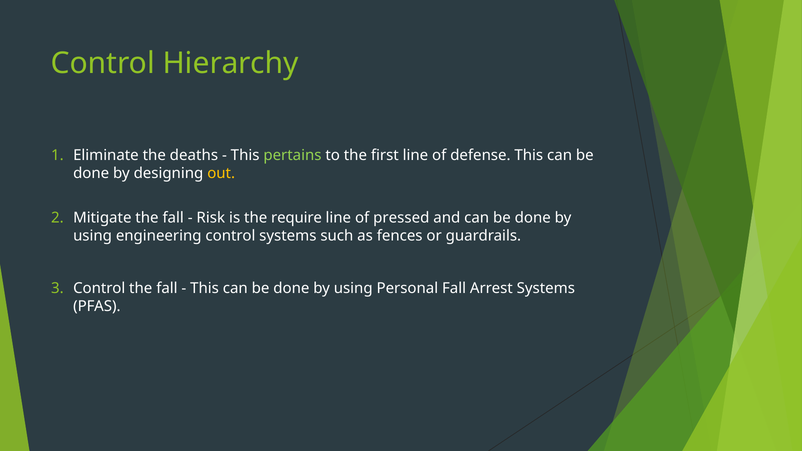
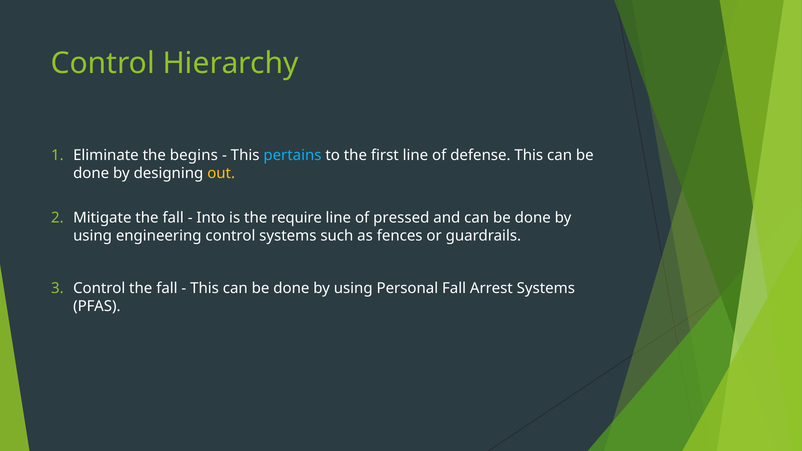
deaths: deaths -> begins
pertains colour: light green -> light blue
Risk: Risk -> Into
